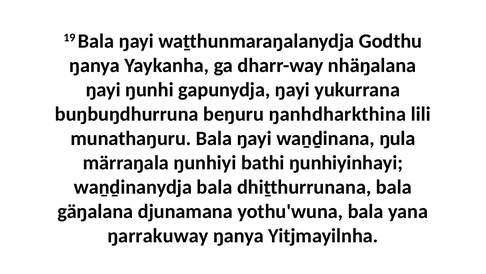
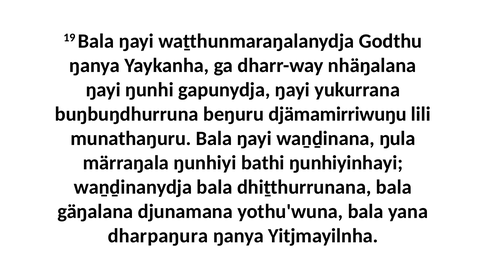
ŋanhdharkthina: ŋanhdharkthina -> djämamirriwuŋu
ŋarrakuway: ŋarrakuway -> dharpaŋura
